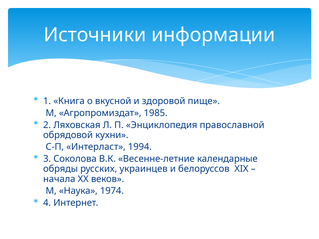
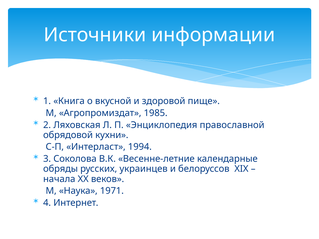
1974: 1974 -> 1971
